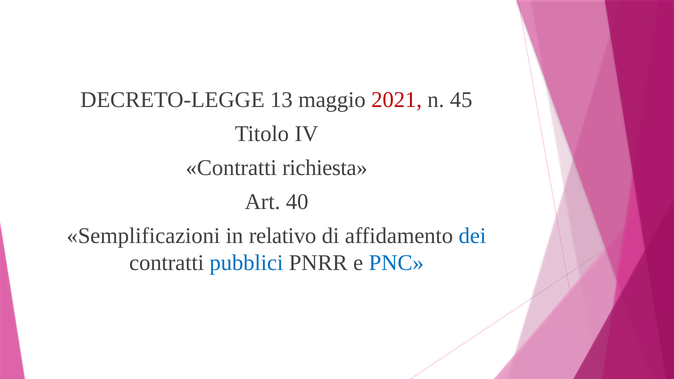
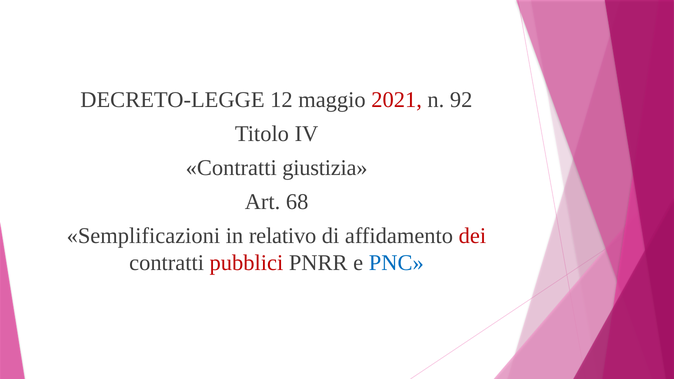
13: 13 -> 12
45: 45 -> 92
richiesta: richiesta -> giustizia
40: 40 -> 68
dei colour: blue -> red
pubblici colour: blue -> red
